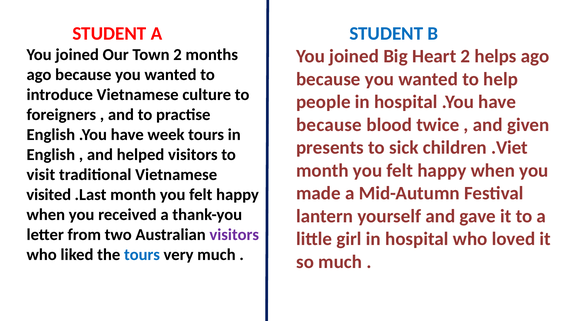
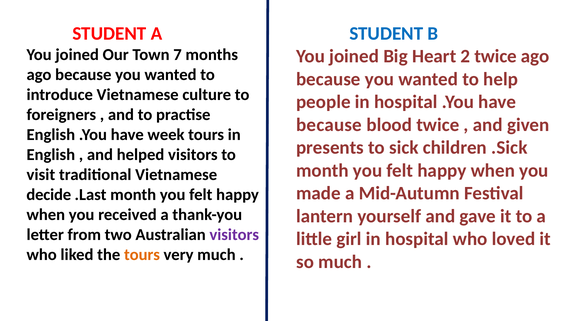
Town 2: 2 -> 7
2 helps: helps -> twice
.Viet: .Viet -> .Sick
visited: visited -> decide
tours at (142, 255) colour: blue -> orange
